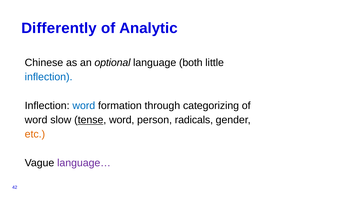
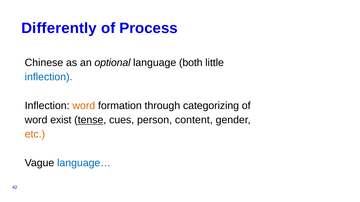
Analytic: Analytic -> Process
word at (84, 106) colour: blue -> orange
slow: slow -> exist
tense word: word -> cues
radicals: radicals -> content
language… colour: purple -> blue
